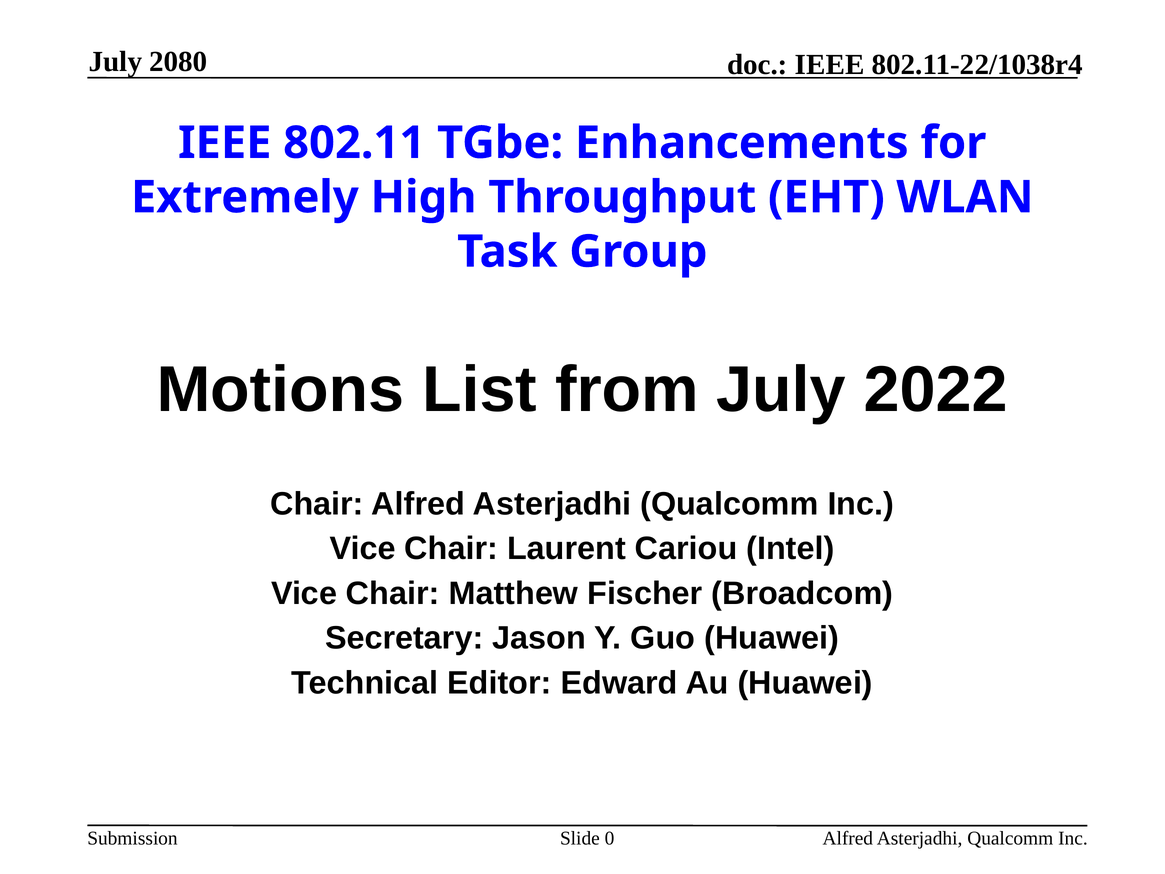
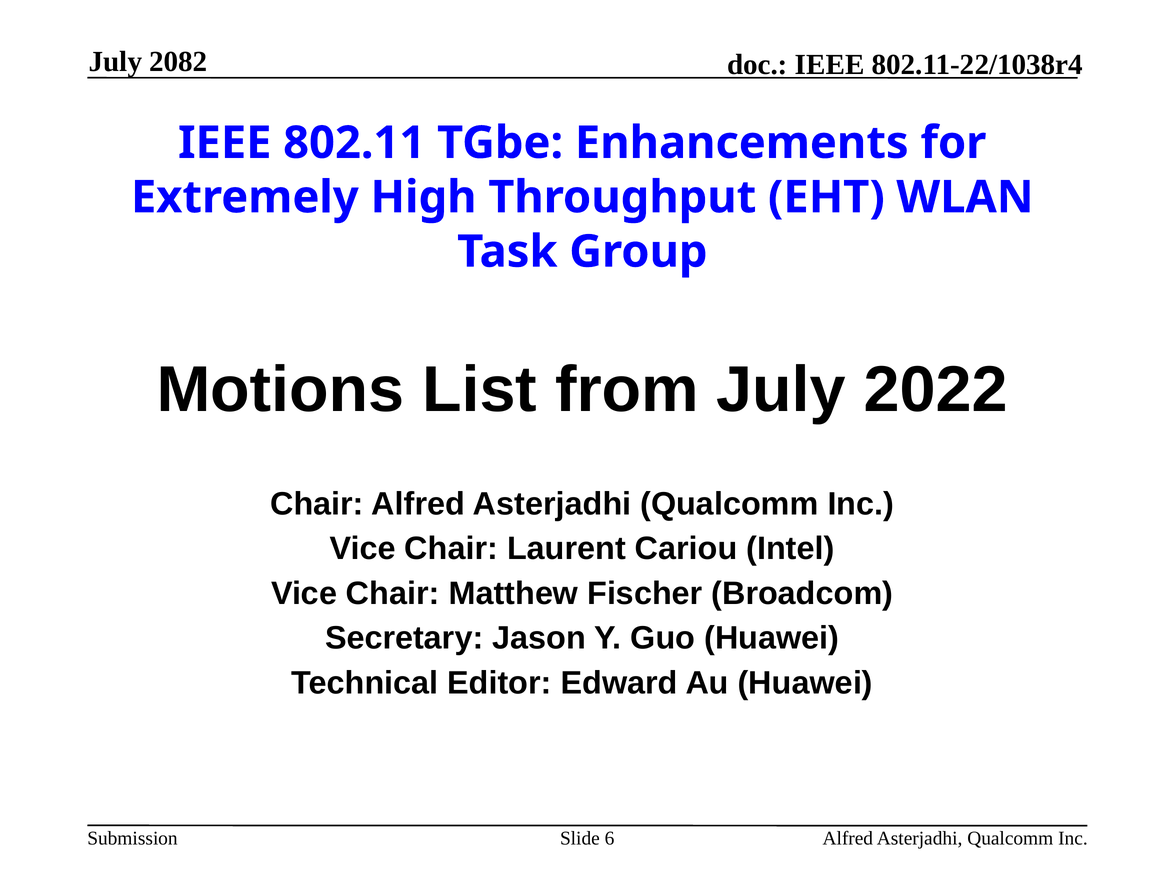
2080: 2080 -> 2082
0: 0 -> 6
